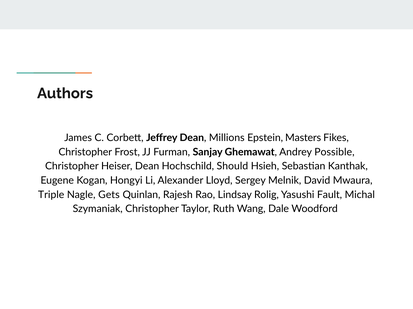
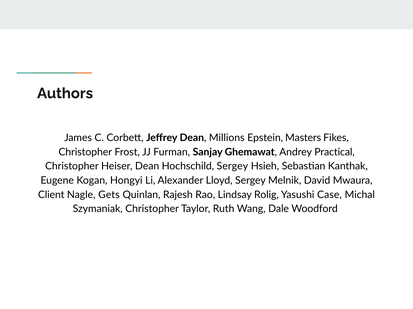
Possible: Possible -> Practical
Hochschild Should: Should -> Sergey
Triple: Triple -> Client
Fault: Fault -> Case
